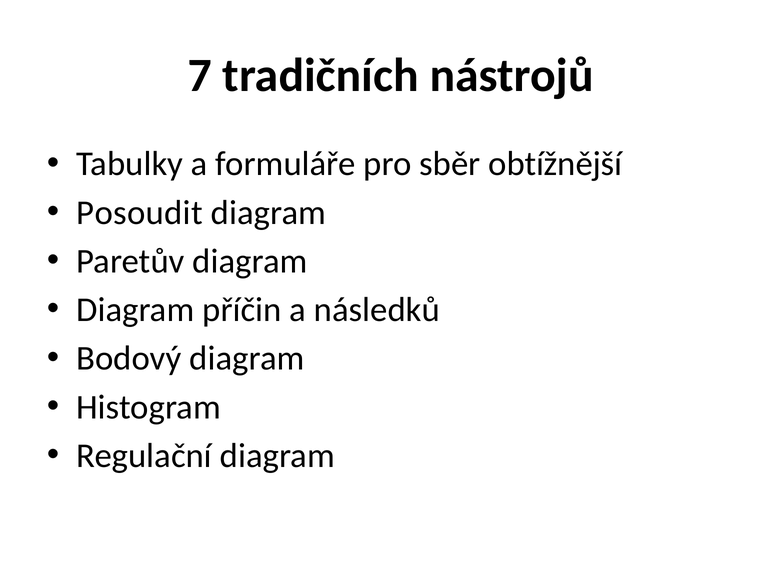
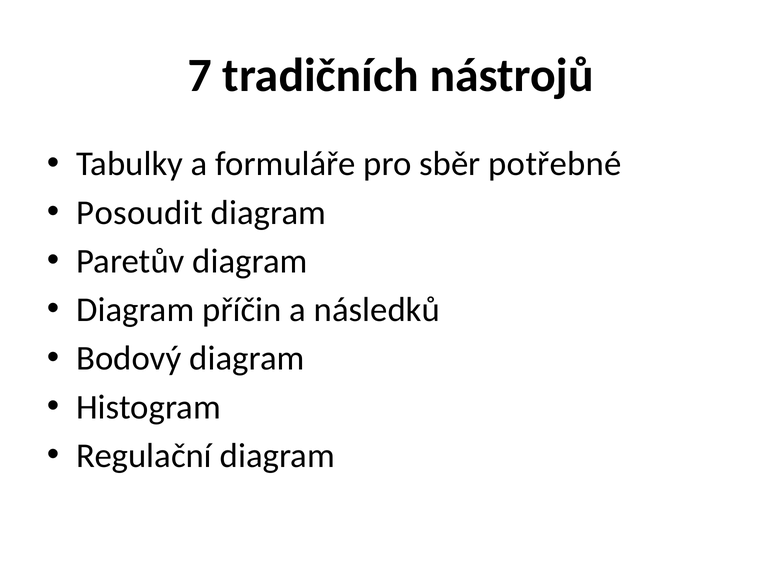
obtížnější: obtížnější -> potřebné
